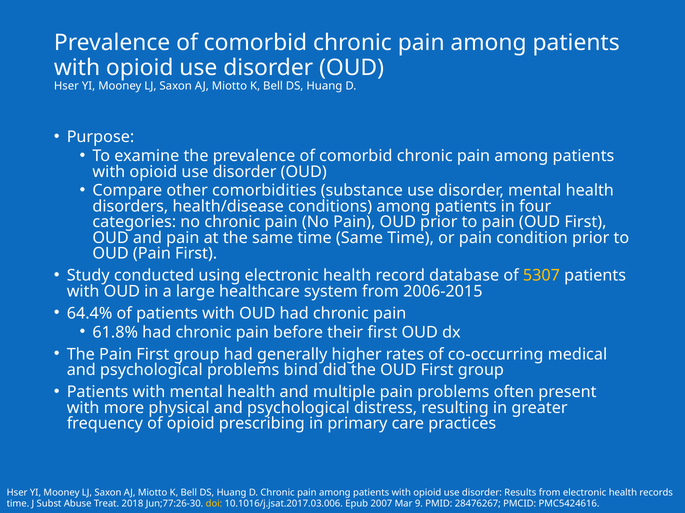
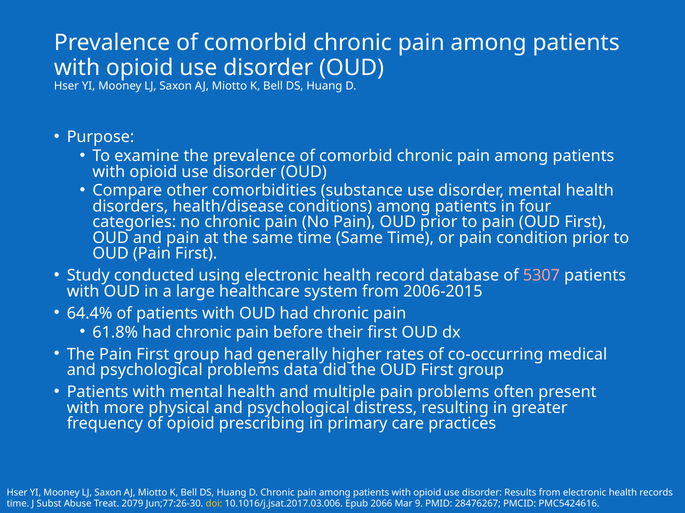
5307 colour: yellow -> pink
bind: bind -> data
2018: 2018 -> 2079
2007: 2007 -> 2066
